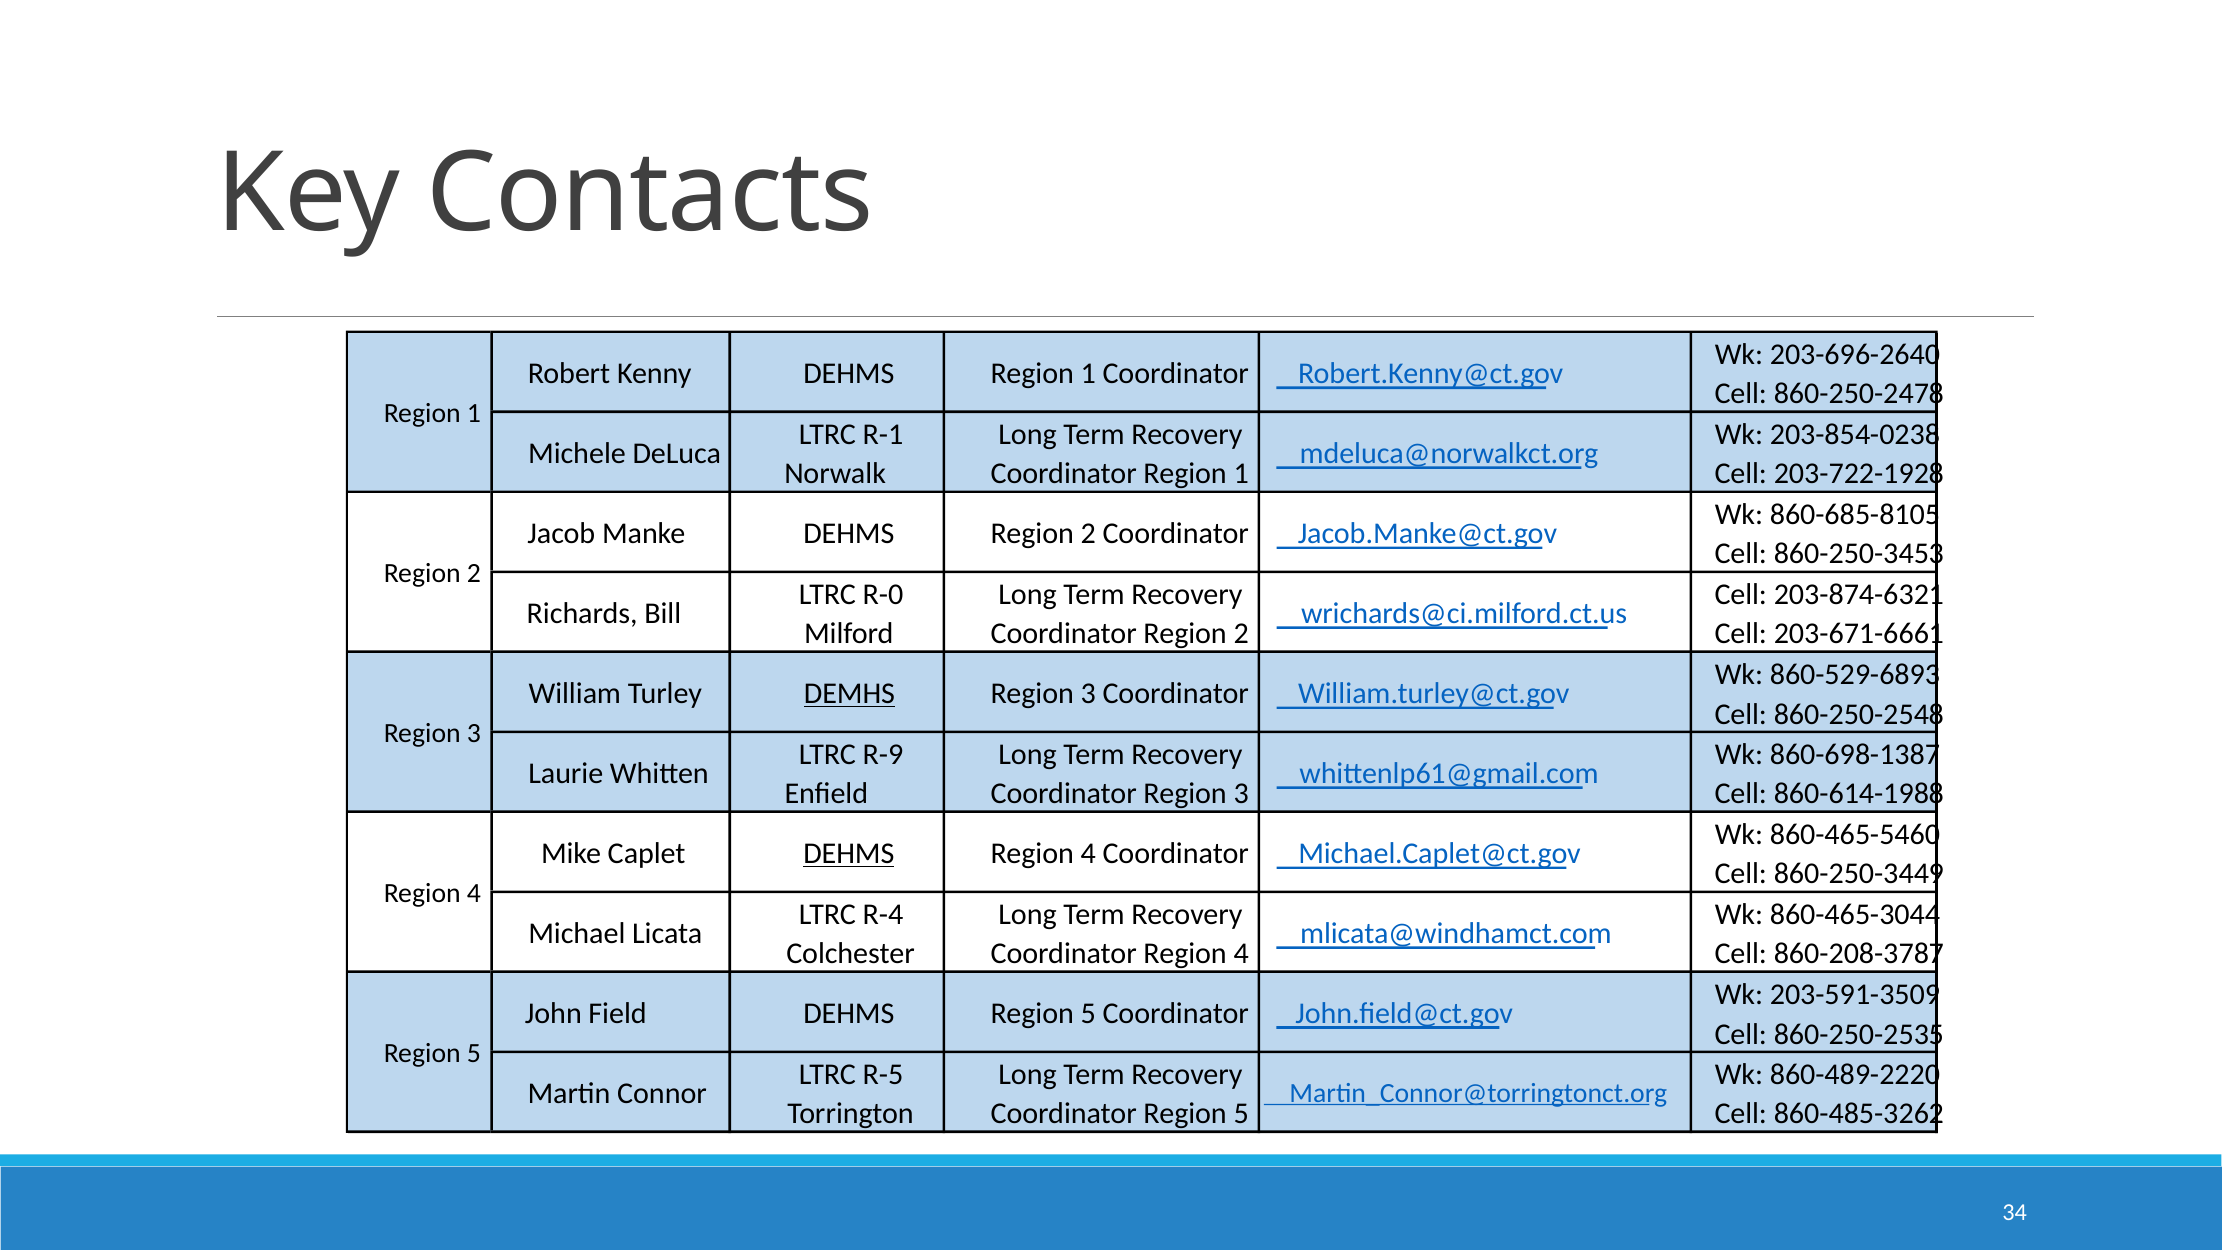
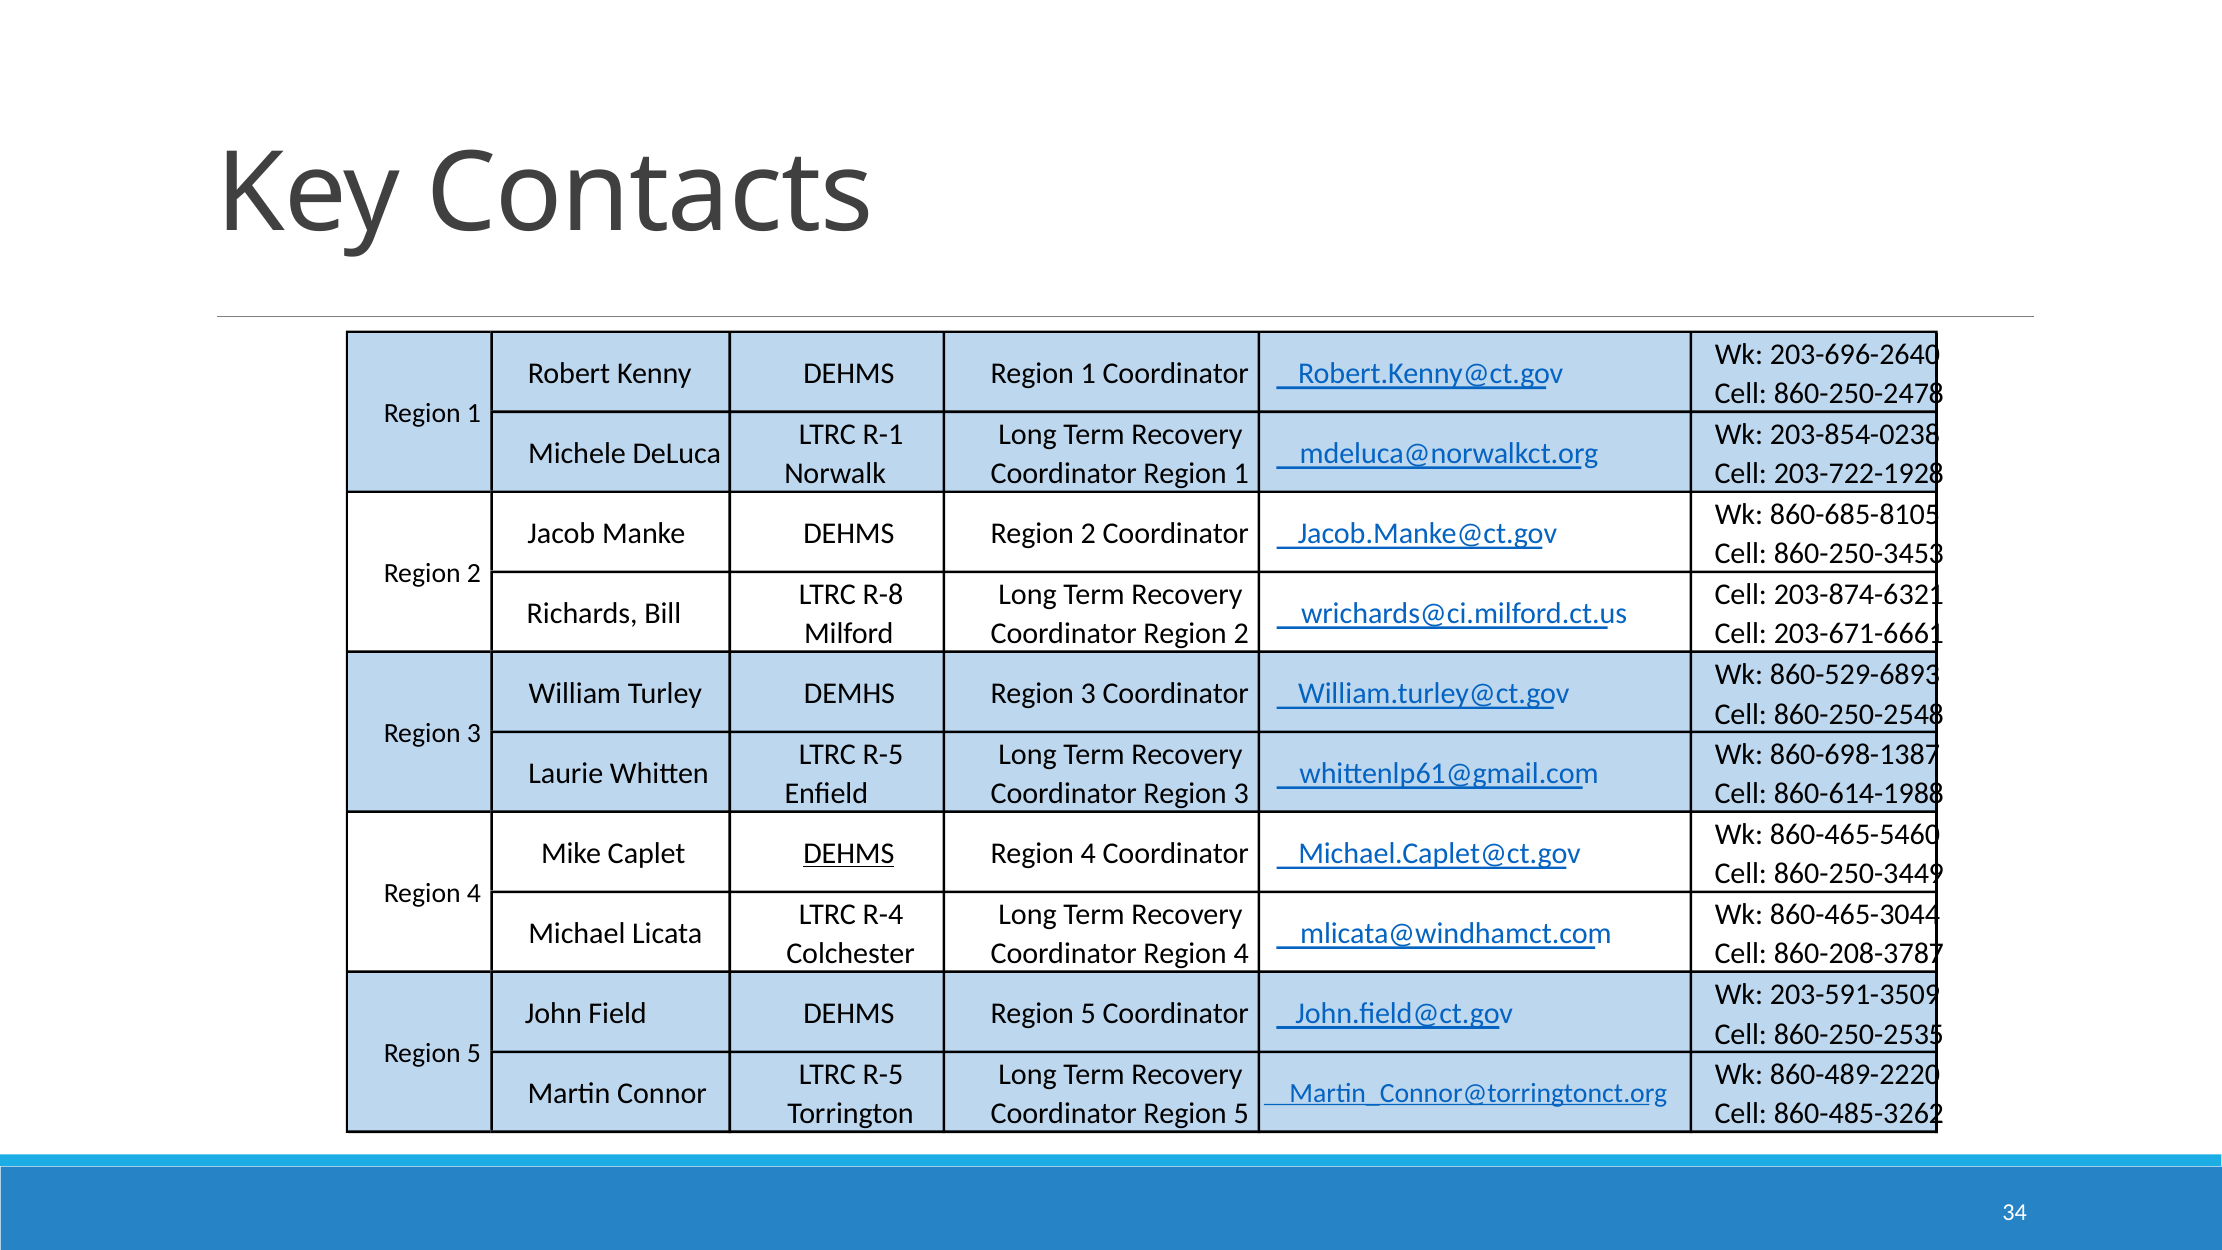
R-0: R-0 -> R-8
DEMHS underline: present -> none
R-9 at (883, 754): R-9 -> R-5
